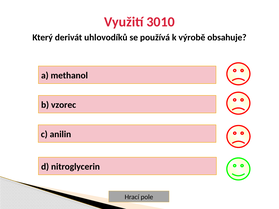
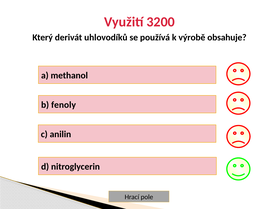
3010: 3010 -> 3200
vzorec: vzorec -> fenoly
